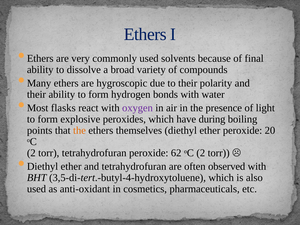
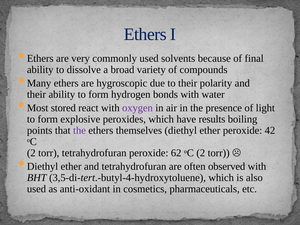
flasks: flasks -> stored
during: during -> results
the at (79, 130) colour: orange -> purple
20: 20 -> 42
